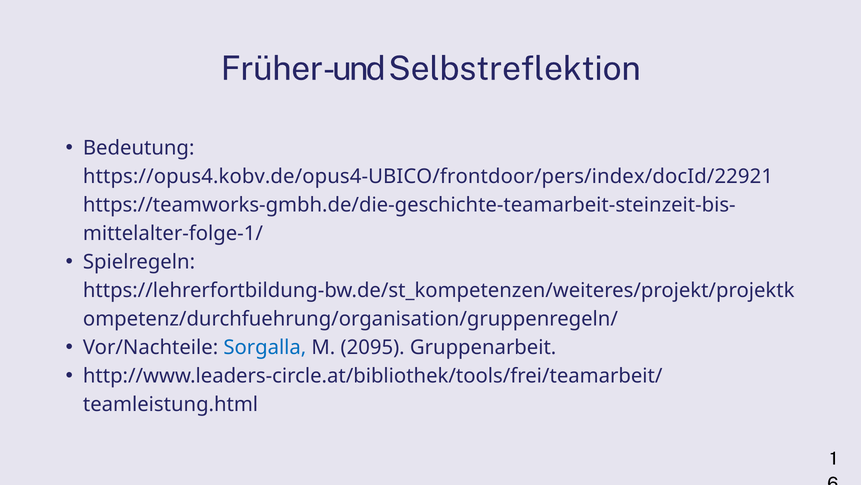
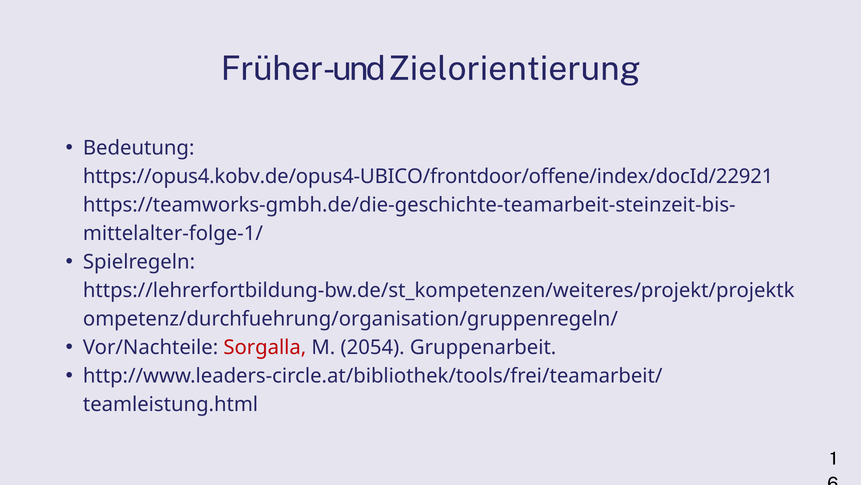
Selbstreflektion: Selbstreflektion -> Zielorientierung
https://opus4.kobv.de/opus4-UBICO/frontdoor/pers/index/docId/22921: https://opus4.kobv.de/opus4-UBICO/frontdoor/pers/index/docId/22921 -> https://opus4.kobv.de/opus4-UBICO/frontdoor/offene/index/docId/22921
Sorgalla colour: blue -> red
2095: 2095 -> 2054
